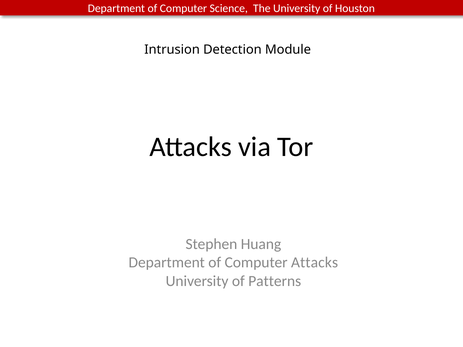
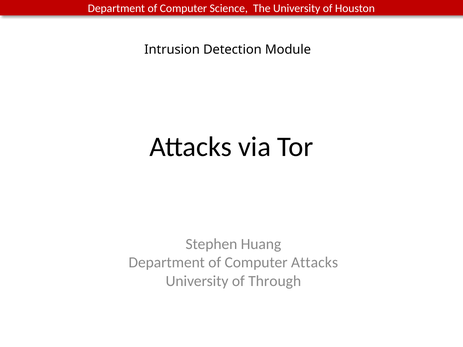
Patterns: Patterns -> Through
